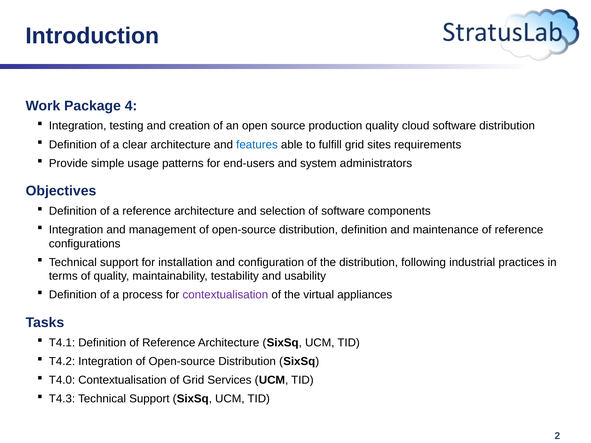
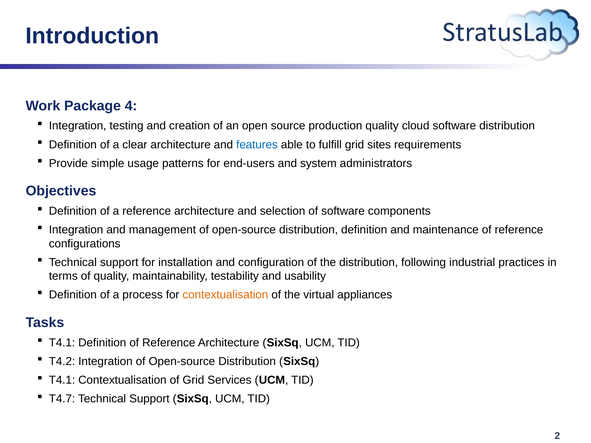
contextualisation at (225, 295) colour: purple -> orange
T4.0 at (62, 380): T4.0 -> T4.1
T4.3: T4.3 -> T4.7
